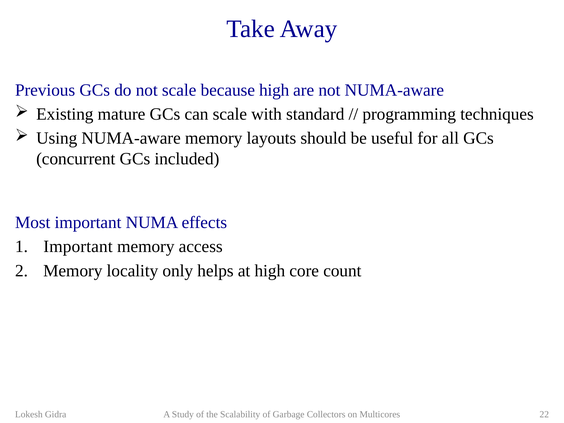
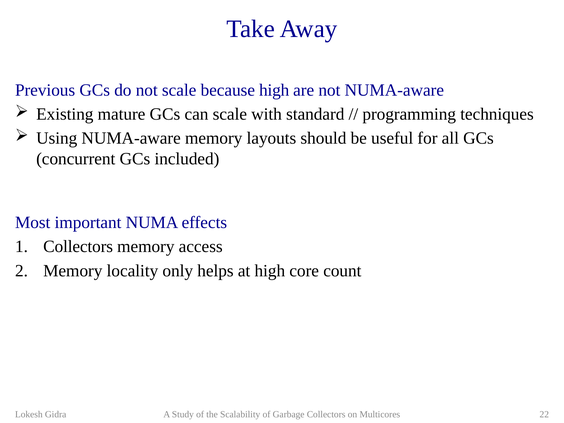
Important at (78, 247): Important -> Collectors
